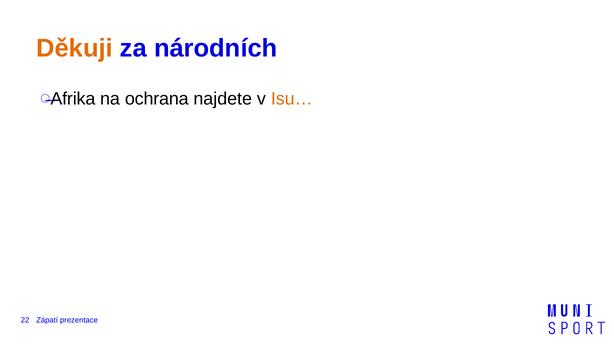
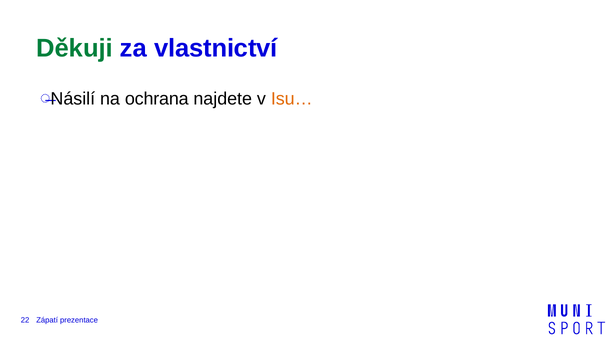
Děkuji colour: orange -> green
národních: národních -> vlastnictví
Afrika: Afrika -> Násilí
